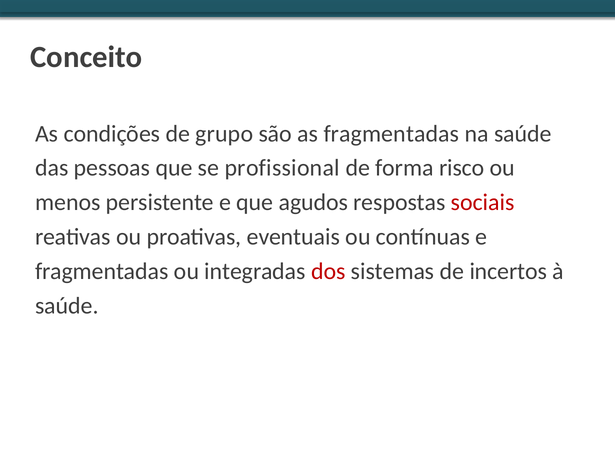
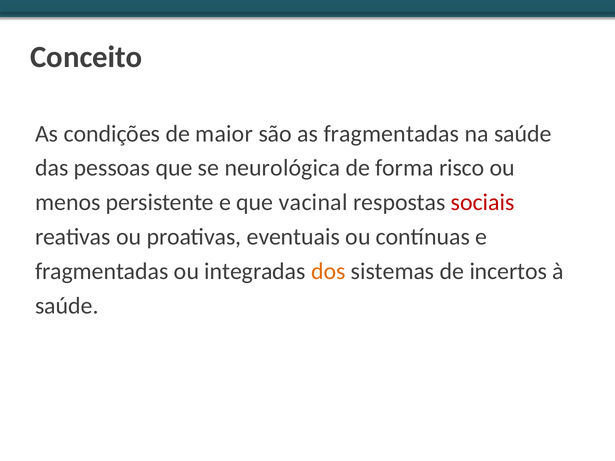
grupo: grupo -> maior
profissional: profissional -> neurológica
agudos: agudos -> vacinal
dos colour: red -> orange
